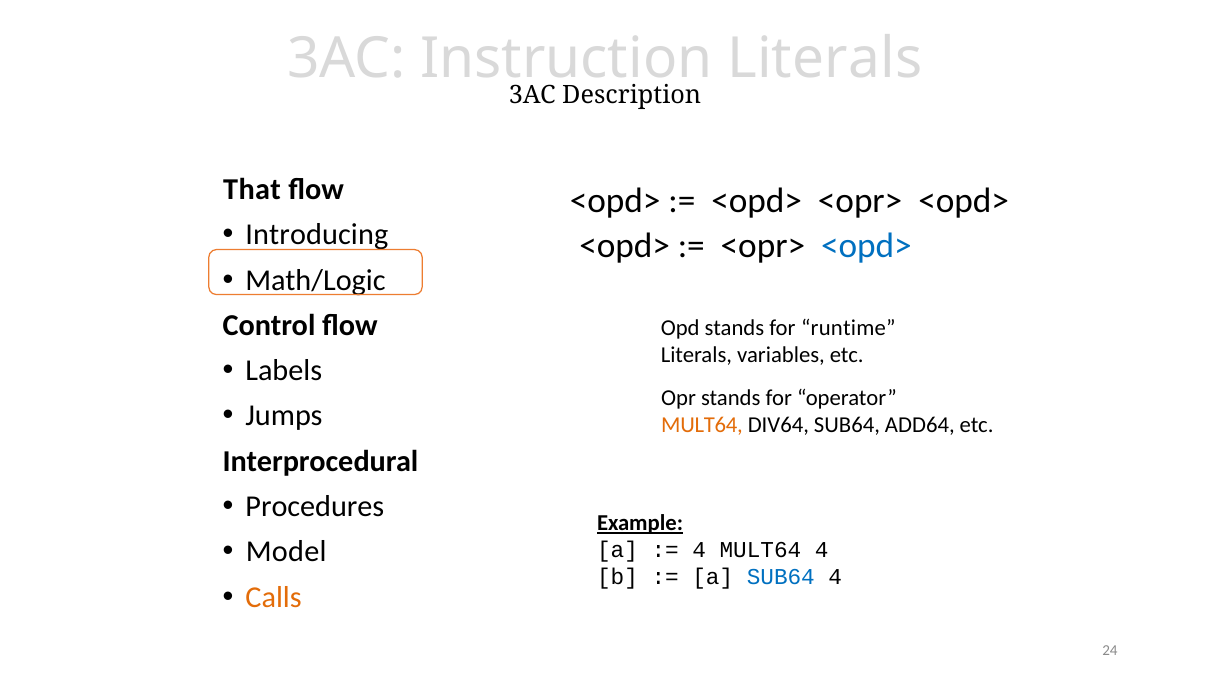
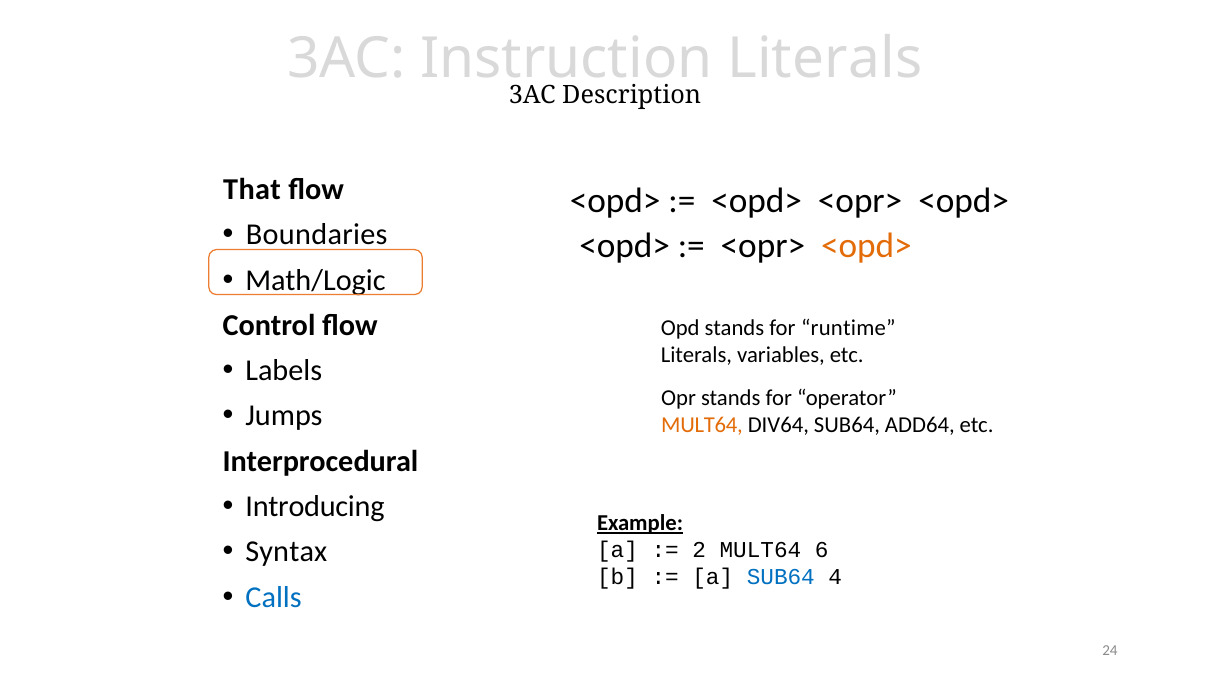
Introducing: Introducing -> Boundaries
<opd> at (866, 246) colour: blue -> orange
Procedures: Procedures -> Introducing
Model: Model -> Syntax
4 at (699, 550): 4 -> 2
MULT64 4: 4 -> 6
Calls colour: orange -> blue
